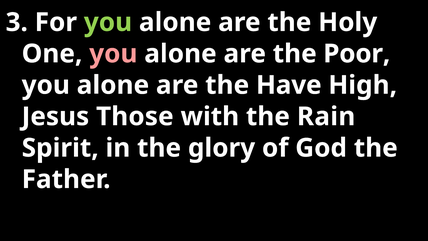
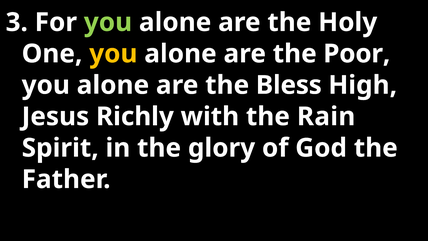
you at (113, 54) colour: pink -> yellow
Have: Have -> Bless
Those: Those -> Richly
